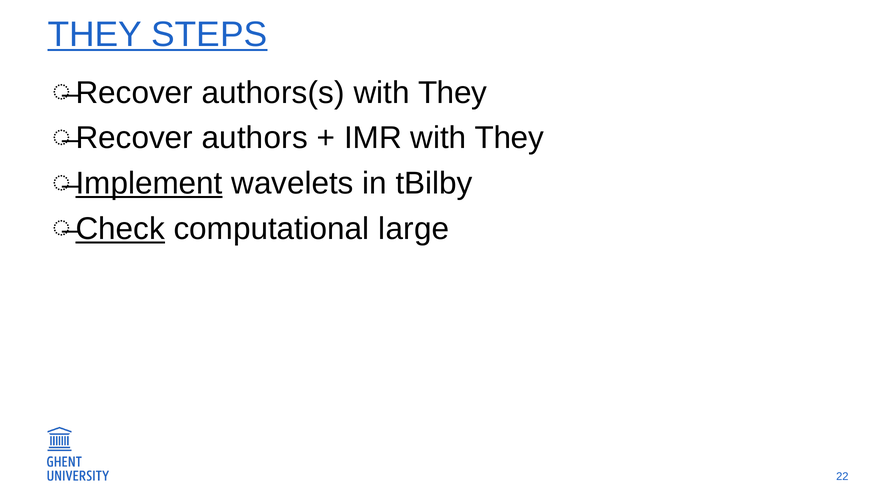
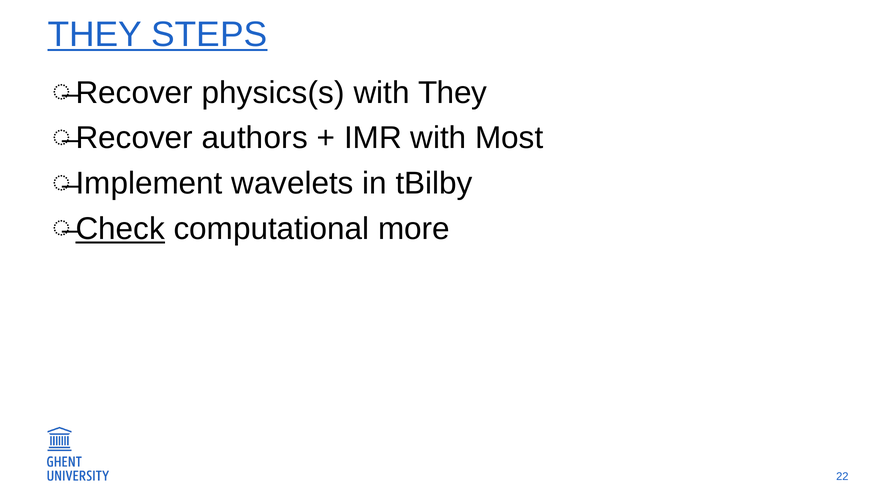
authors(s: authors(s -> physics(s
IMR with They: They -> Most
Implement underline: present -> none
large: large -> more
